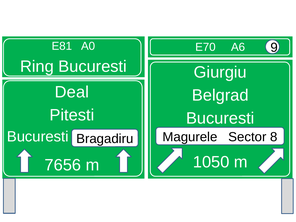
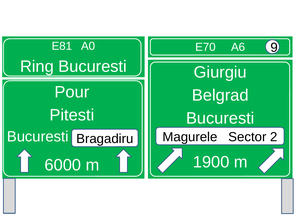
Deal: Deal -> Pour
8: 8 -> 2
1050: 1050 -> 1900
7656: 7656 -> 6000
